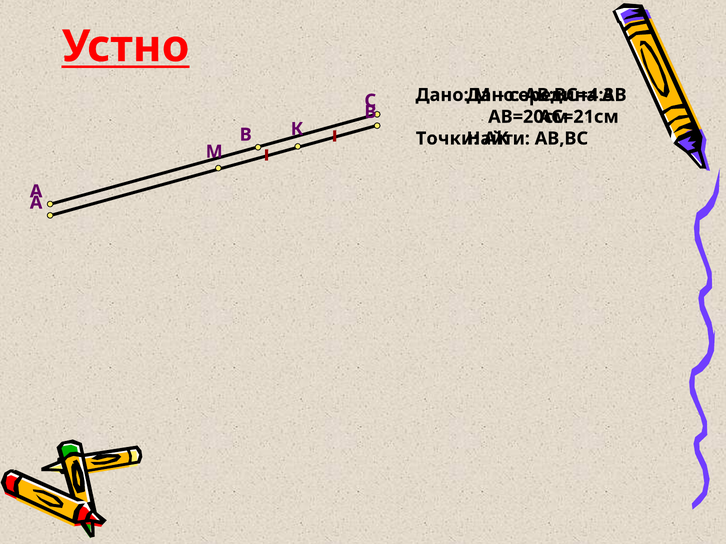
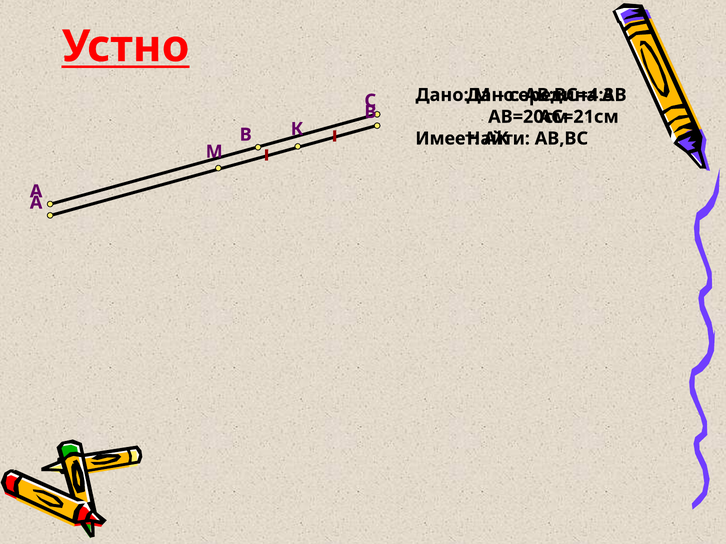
Точки: Точки -> Имеет
